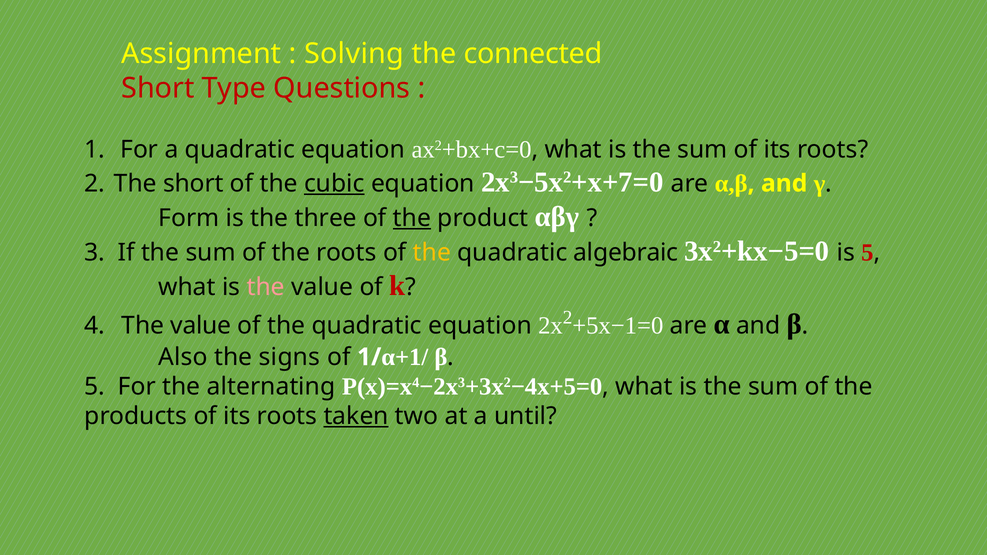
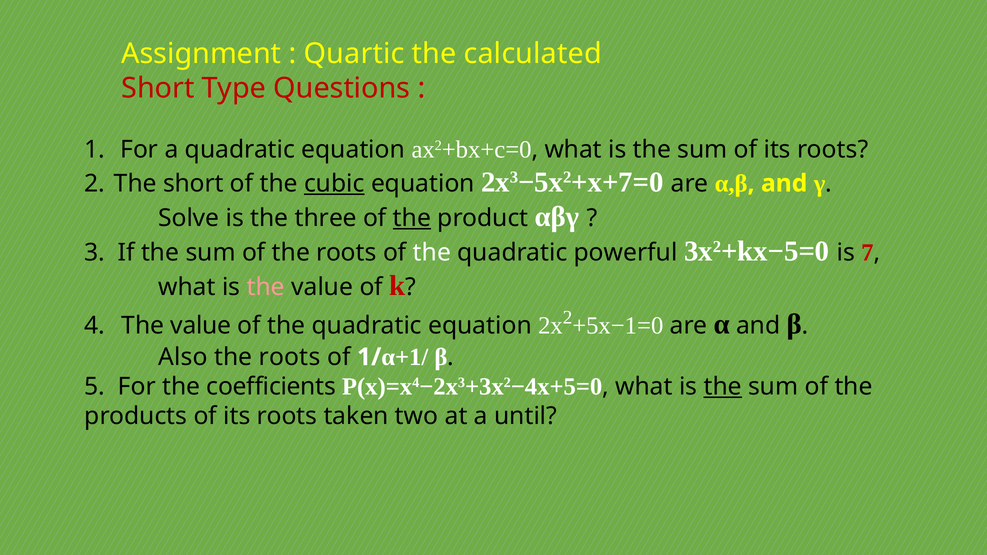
Solving: Solving -> Quartic
connected: connected -> calculated
Form: Form -> Solve
the at (432, 253) colour: yellow -> white
algebraic: algebraic -> powerful
is 5: 5 -> 7
signs at (290, 357): signs -> roots
alternating: alternating -> coefficients
the at (723, 387) underline: none -> present
taken underline: present -> none
